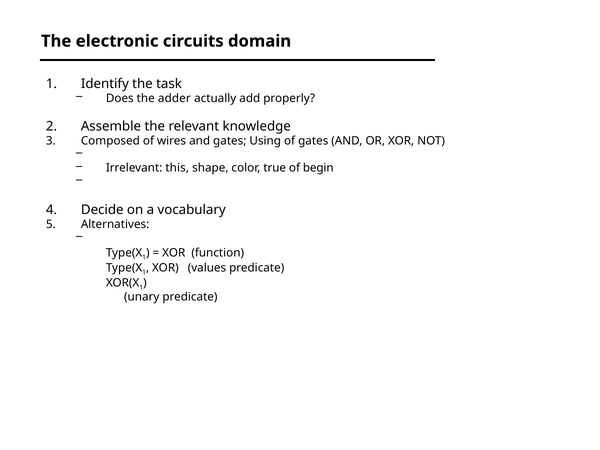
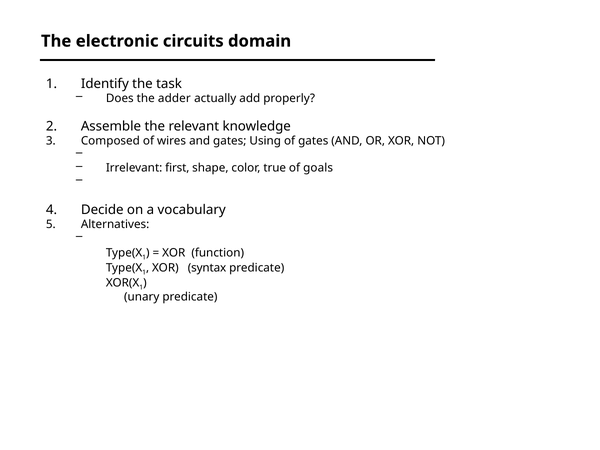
this: this -> first
begin: begin -> goals
values: values -> syntax
